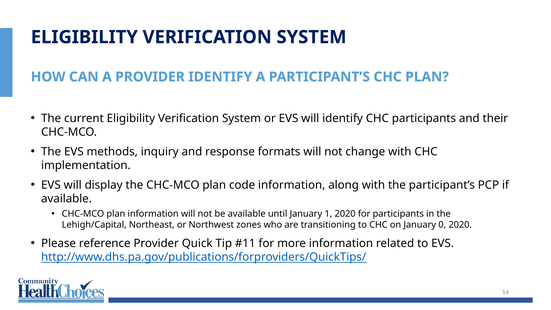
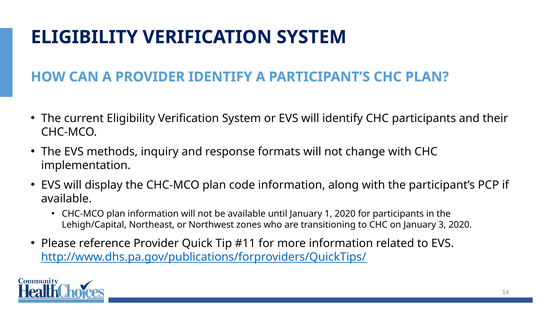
0: 0 -> 3
